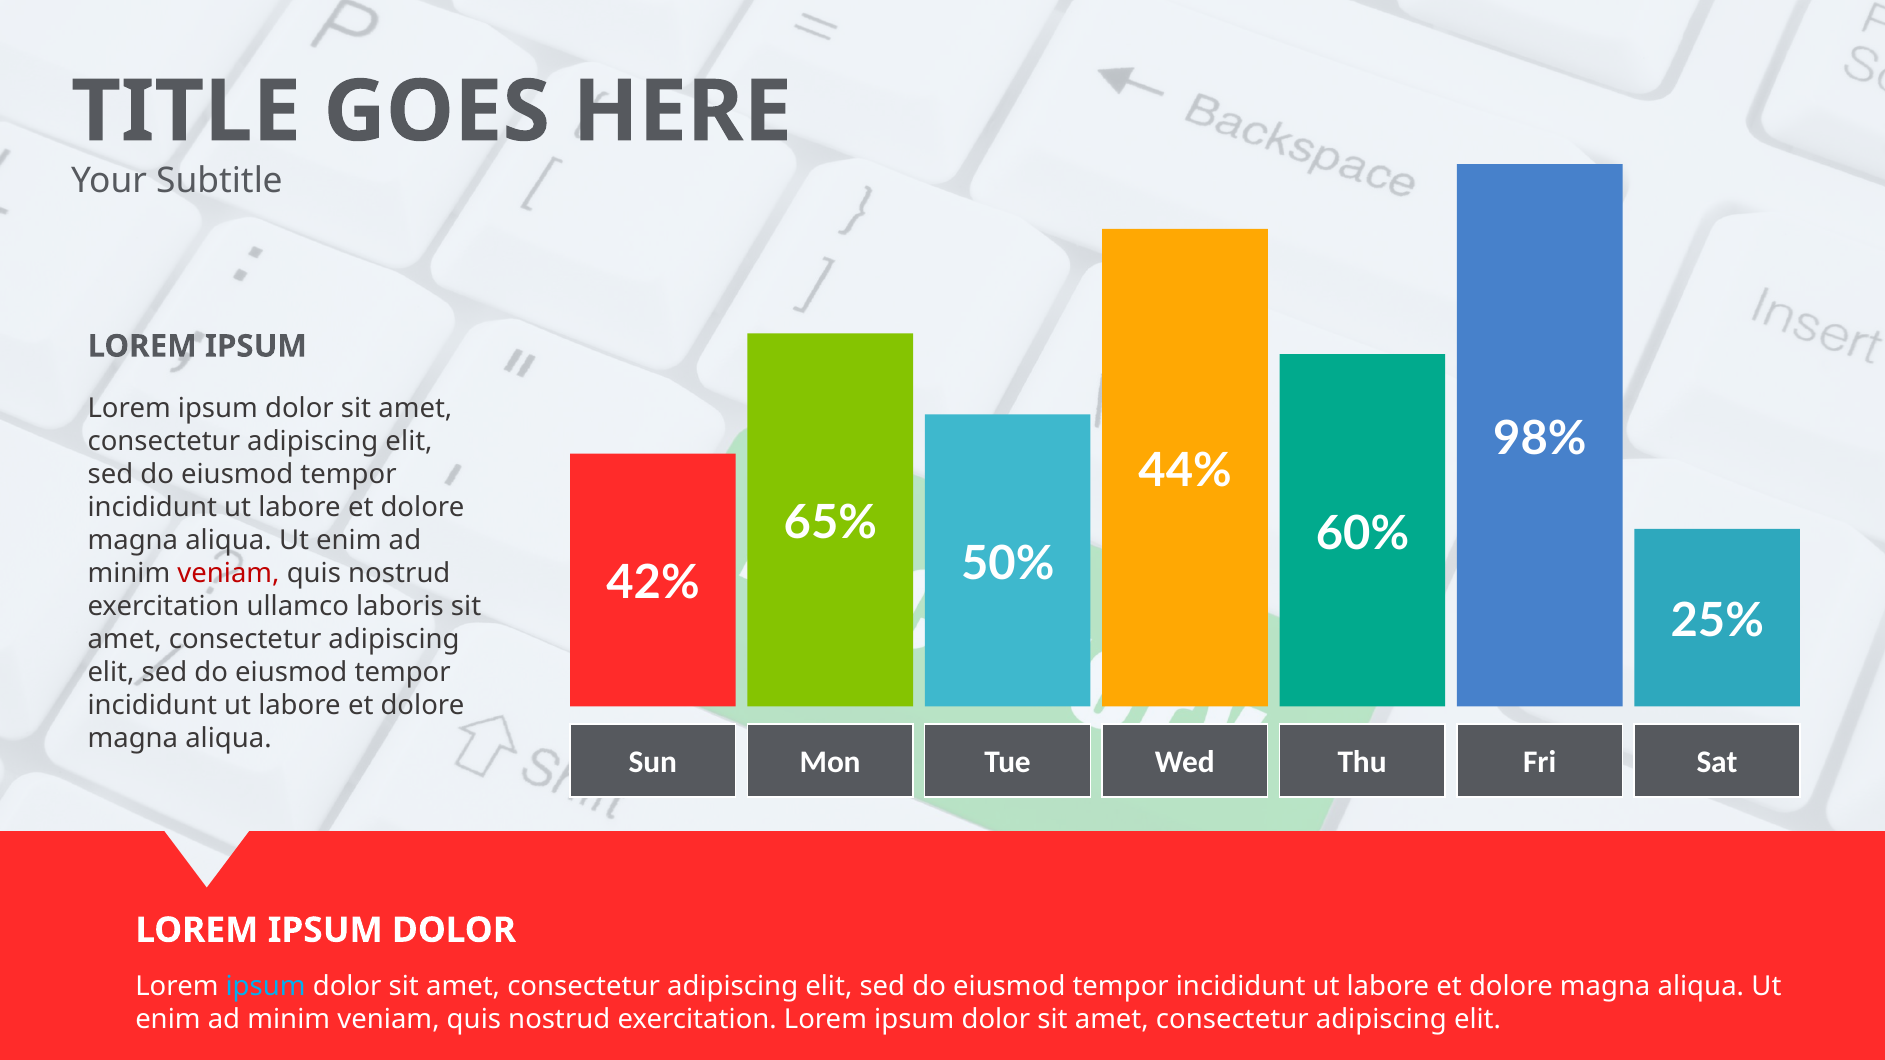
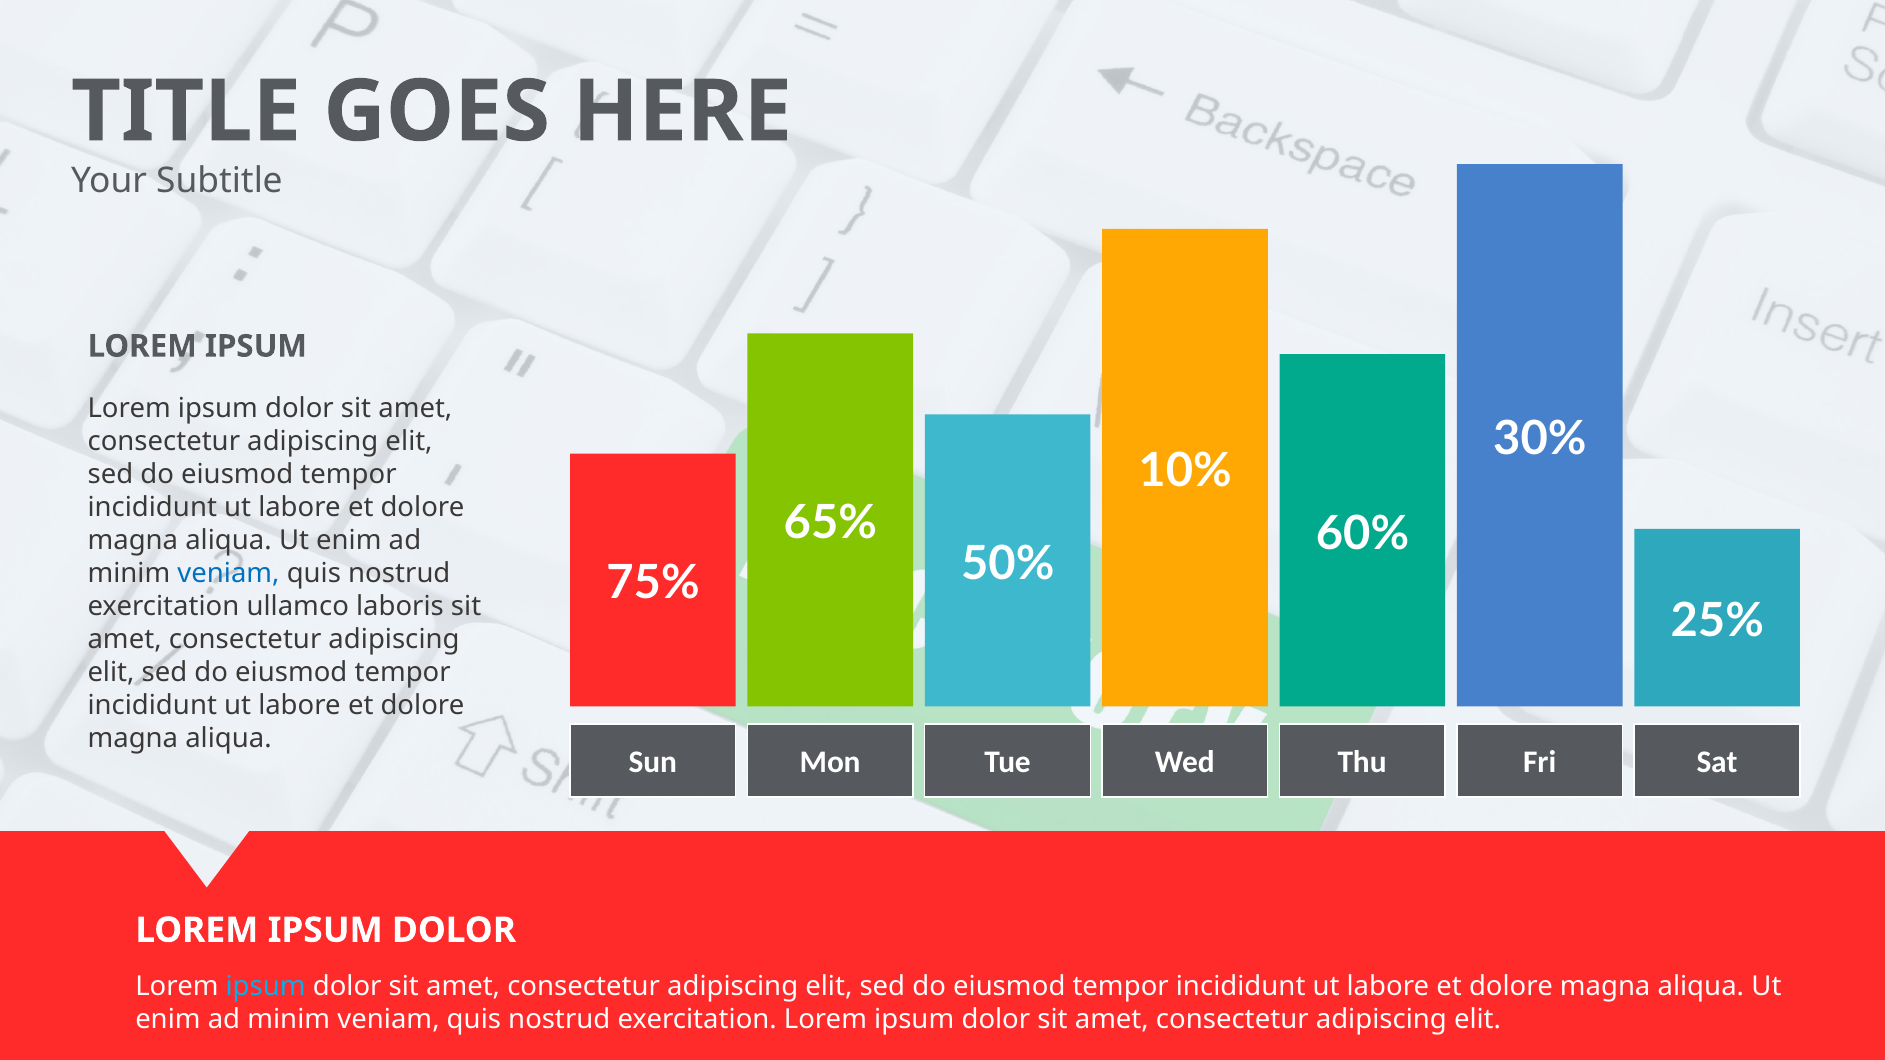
98%: 98% -> 30%
44%: 44% -> 10%
42%: 42% -> 75%
veniam at (228, 574) colour: red -> blue
